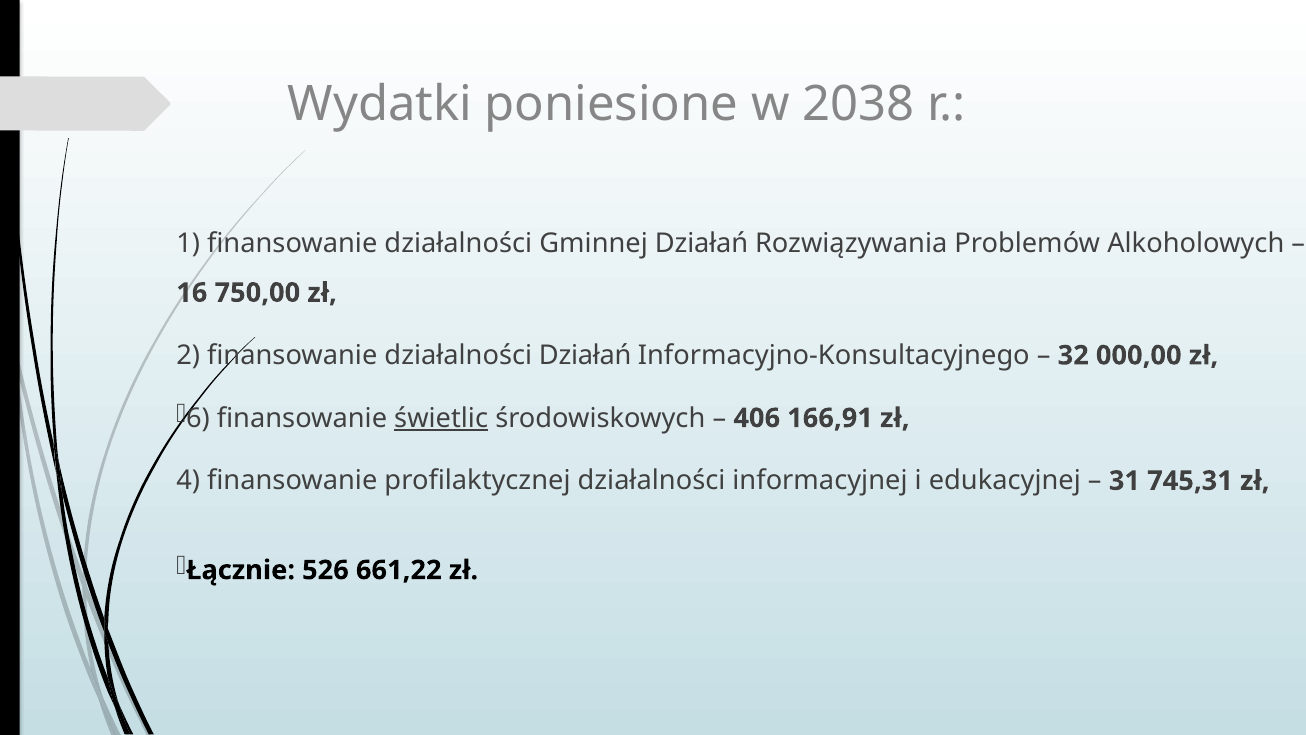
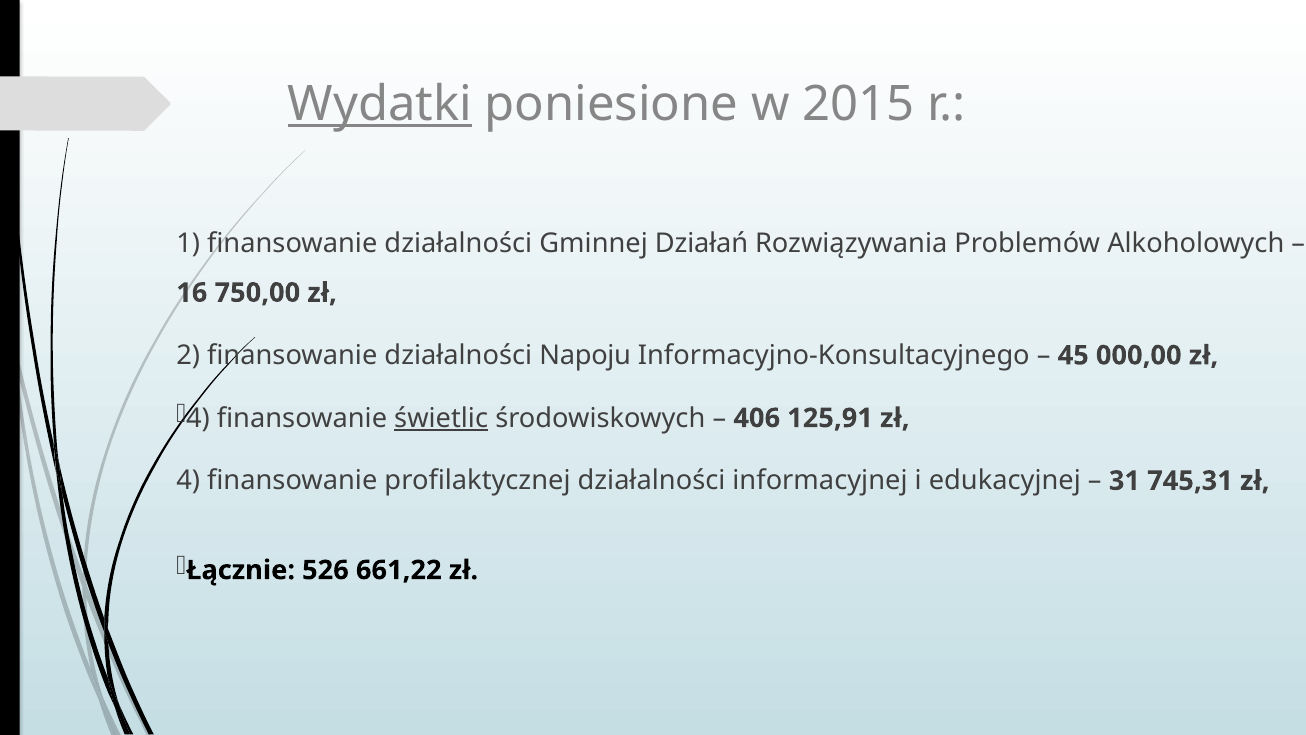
Wydatki underline: none -> present
2038: 2038 -> 2015
działalności Działań: Działań -> Napoju
32: 32 -> 45
6 at (198, 418): 6 -> 4
166,91: 166,91 -> 125,91
